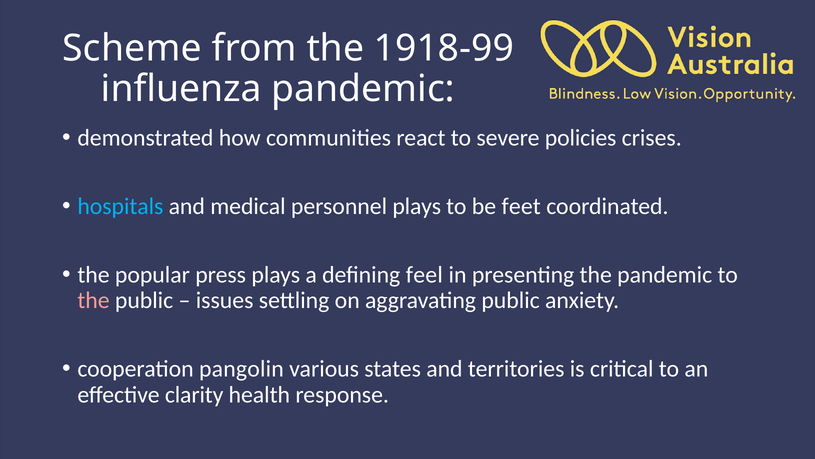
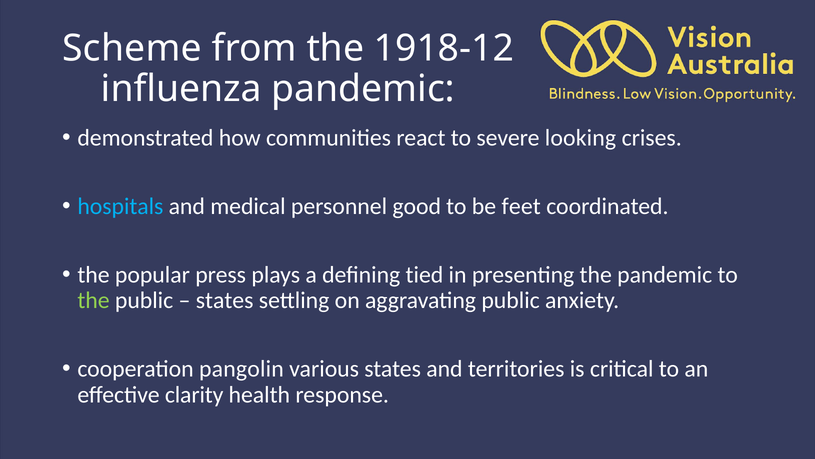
1918-99: 1918-99 -> 1918-12
policies: policies -> looking
personnel plays: plays -> good
feel: feel -> tied
the at (94, 300) colour: pink -> light green
issues at (225, 300): issues -> states
